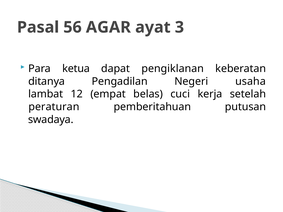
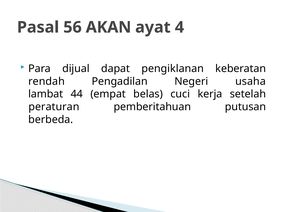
AGAR: AGAR -> AKAN
3: 3 -> 4
ketua: ketua -> dijual
ditanya: ditanya -> rendah
12: 12 -> 44
swadaya: swadaya -> berbeda
